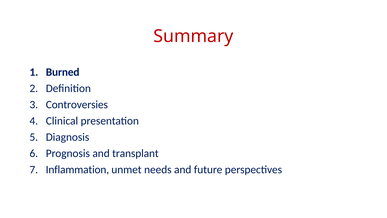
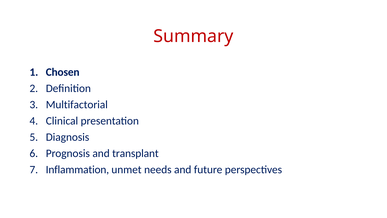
Burned: Burned -> Chosen
Controversies: Controversies -> Multifactorial
